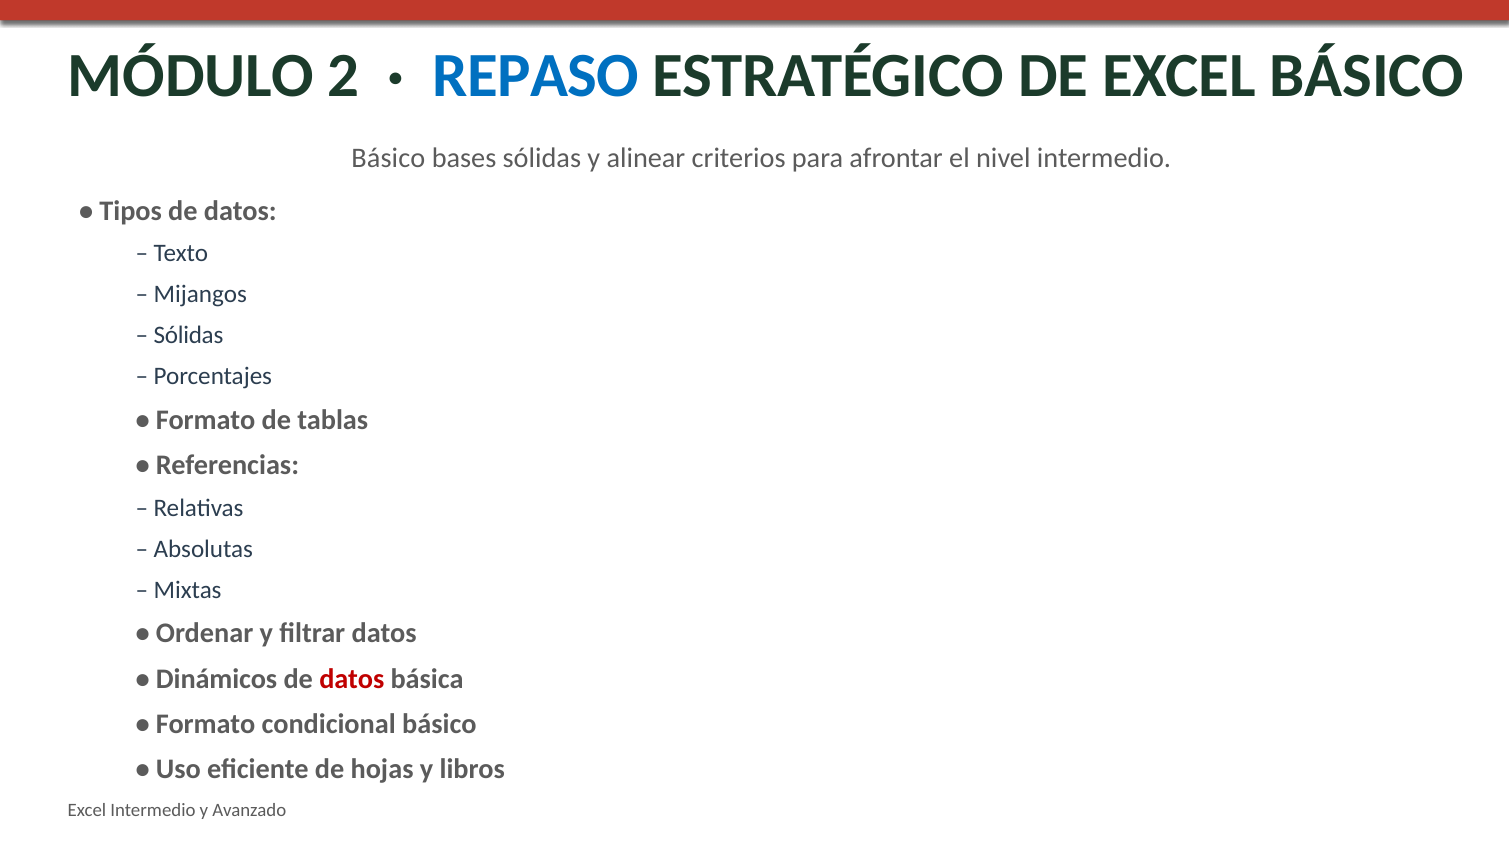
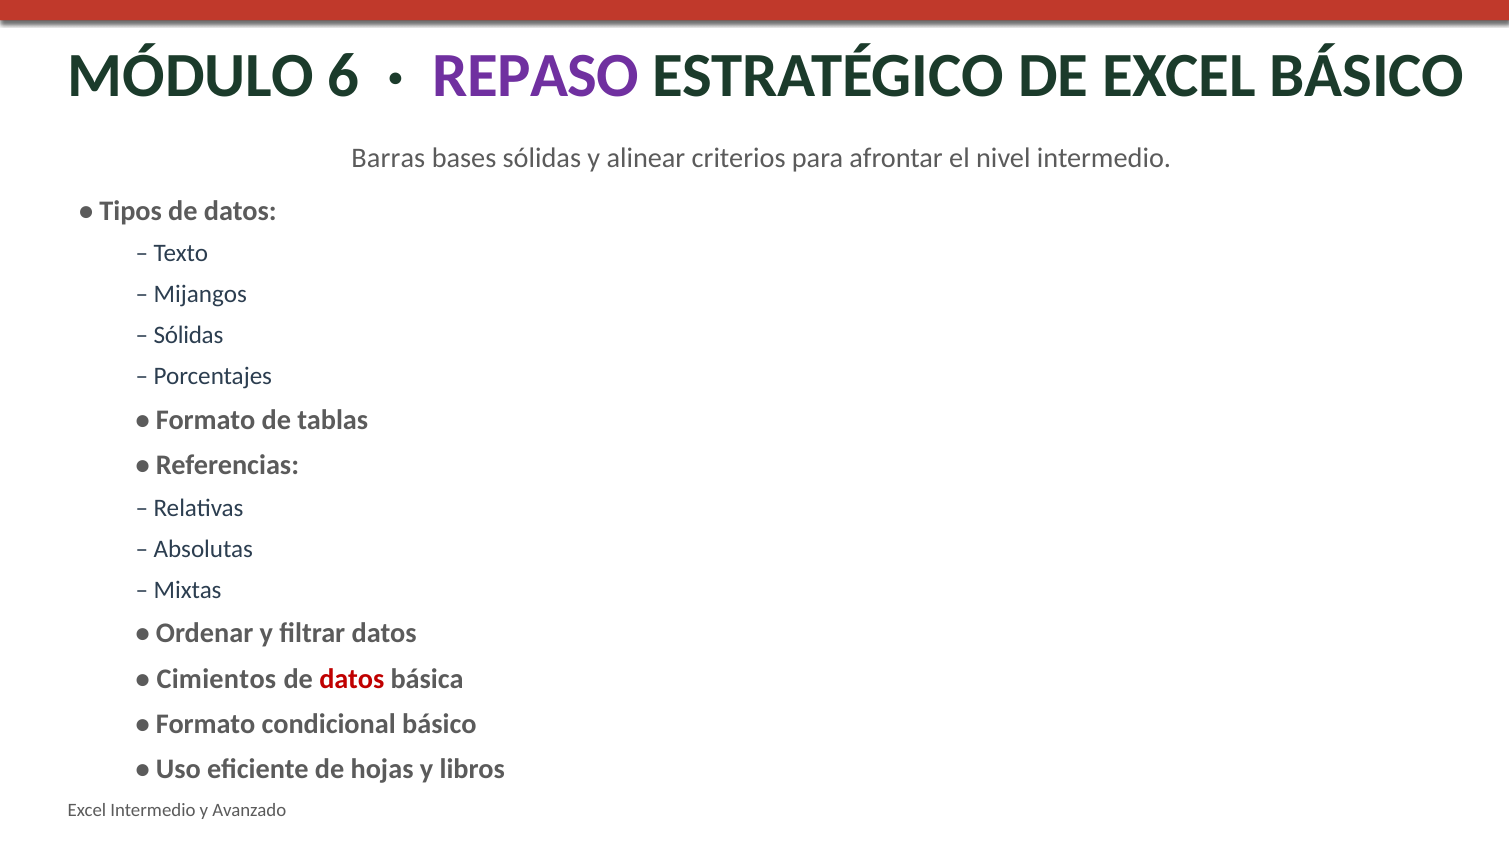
2: 2 -> 6
REPASO colour: blue -> purple
Básico at (388, 158): Básico -> Barras
Dinámicos: Dinámicos -> Cimientos
